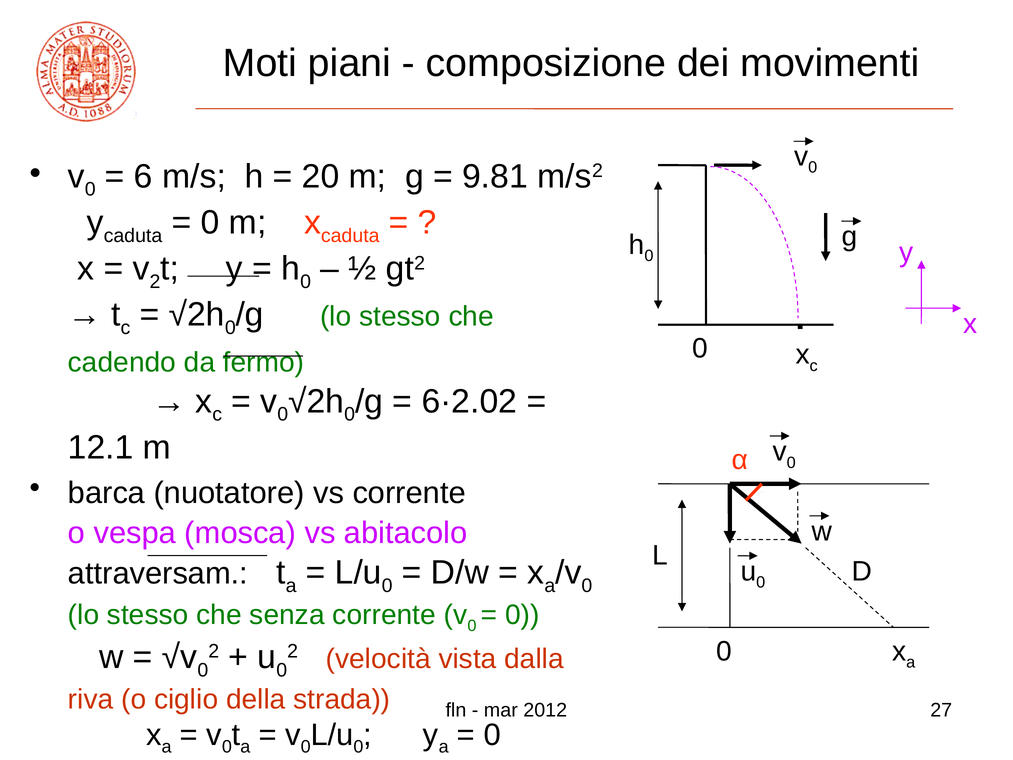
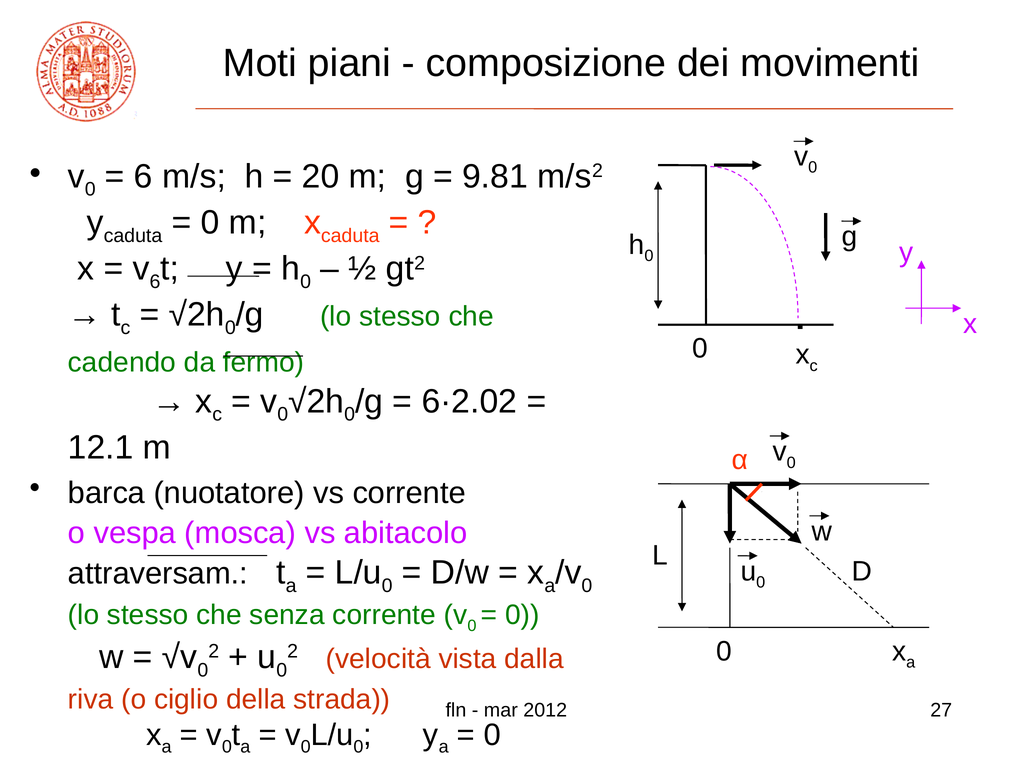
2 at (155, 282): 2 -> 6
